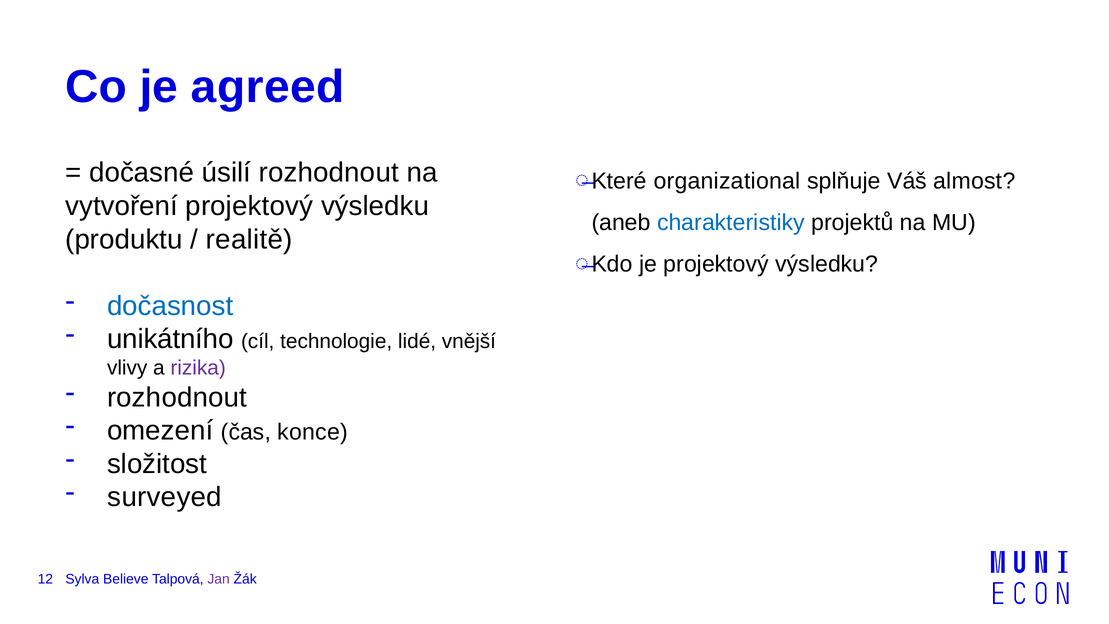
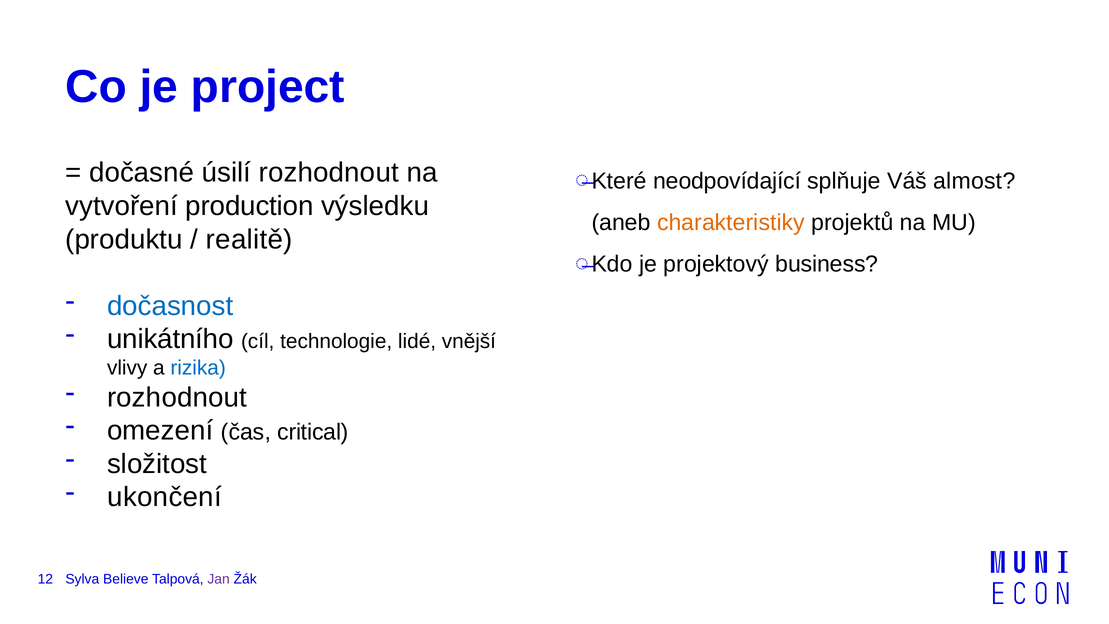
agreed: agreed -> project
organizational: organizational -> neodpovídající
vytvoření projektový: projektový -> production
charakteristiky colour: blue -> orange
je projektový výsledku: výsledku -> business
rizika colour: purple -> blue
konce: konce -> critical
surveyed: surveyed -> ukončení
